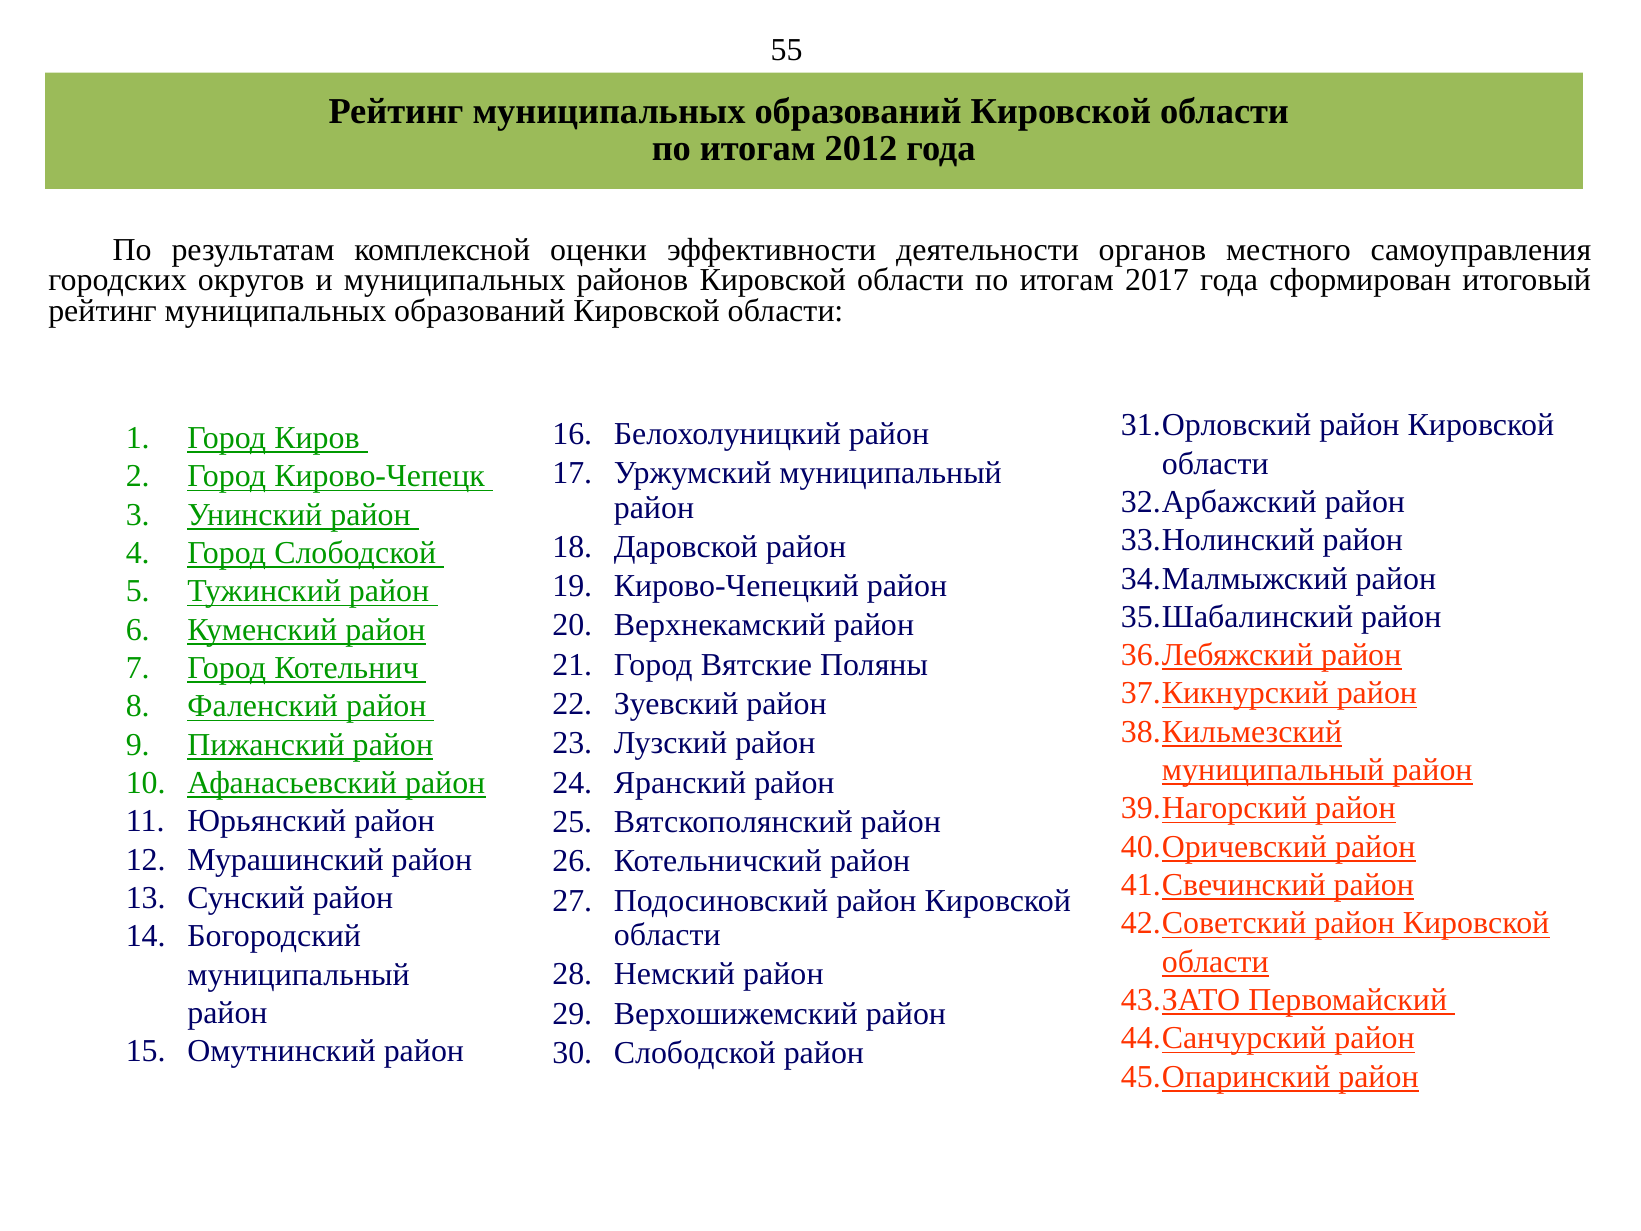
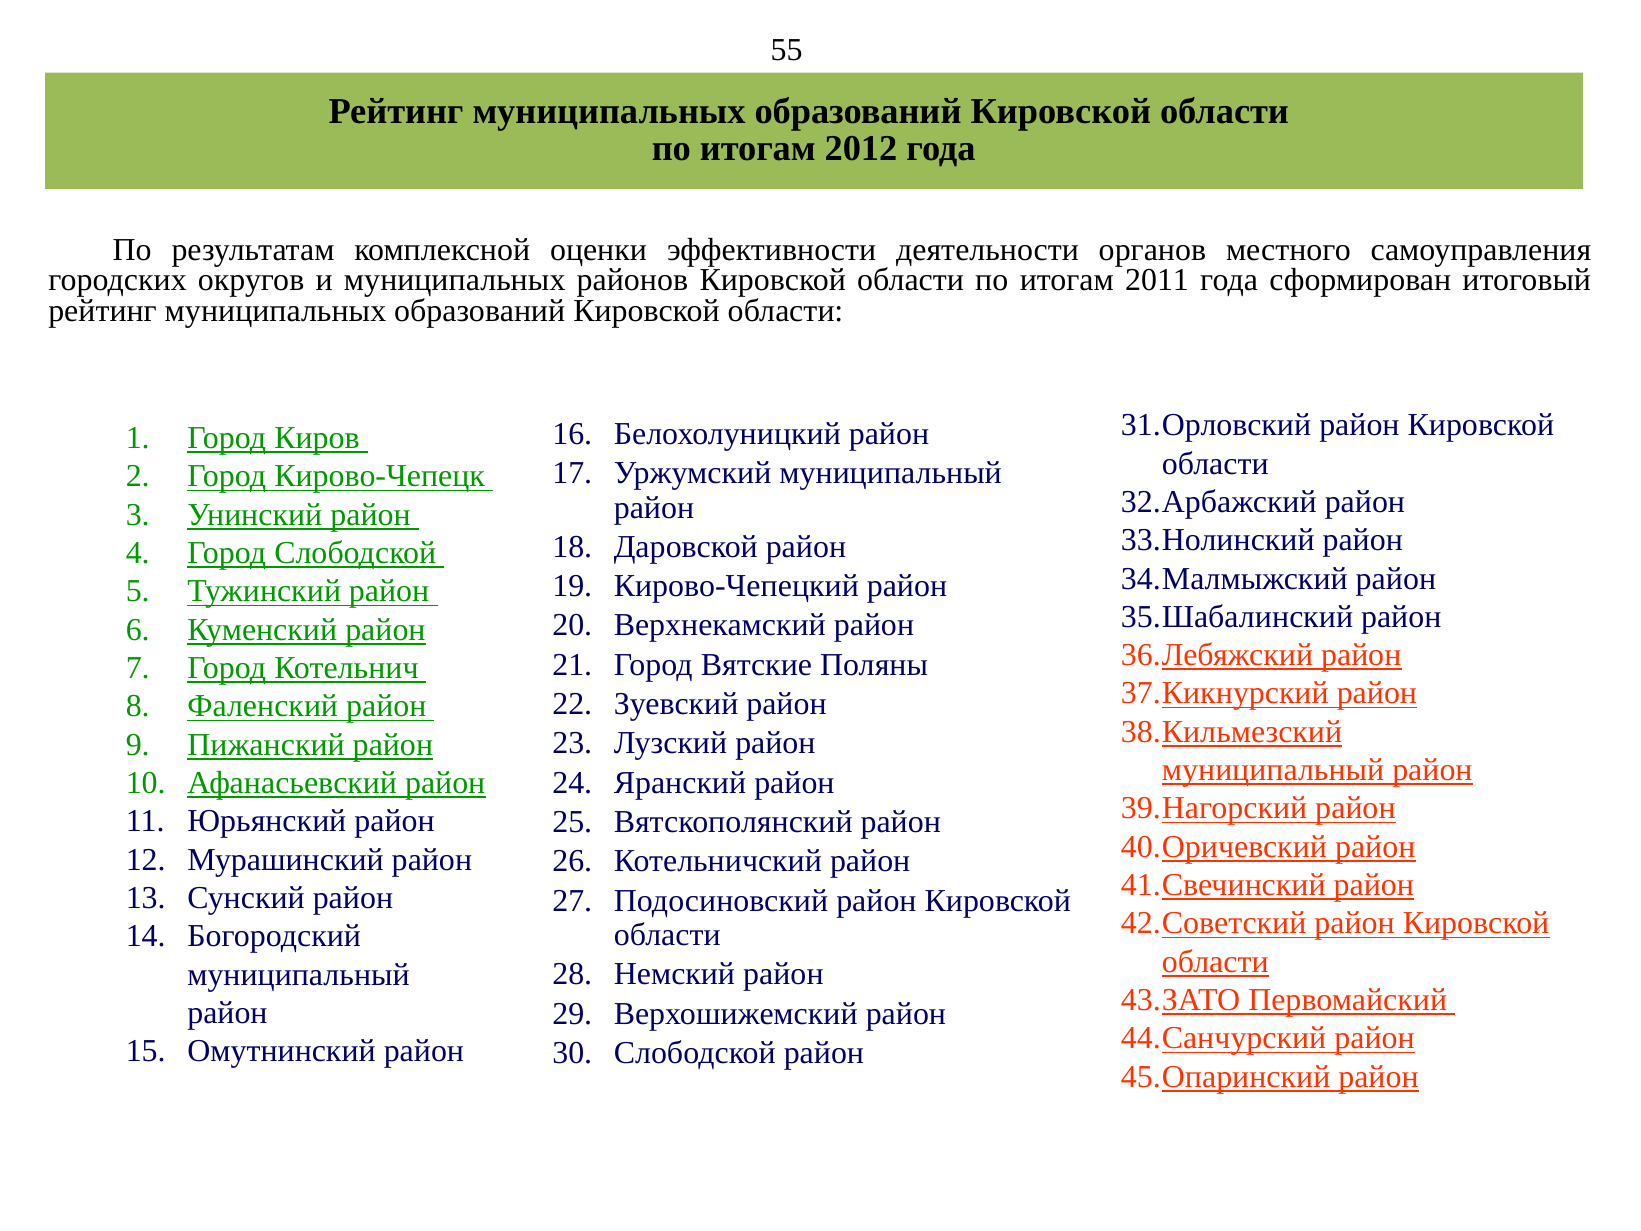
2017: 2017 -> 2011
